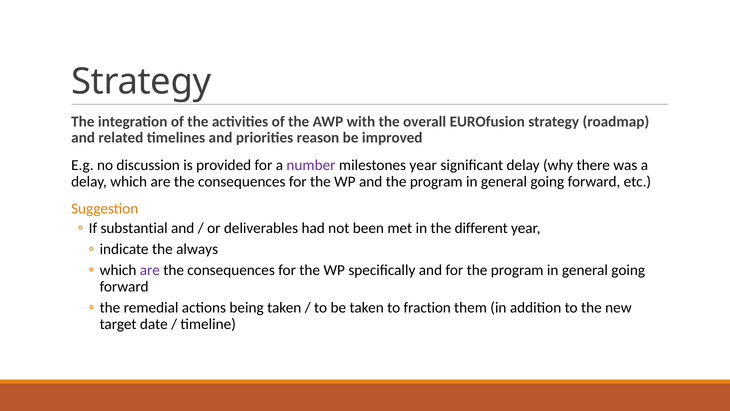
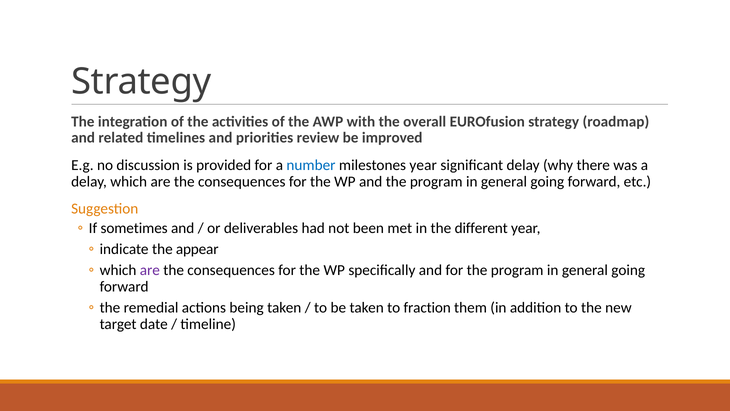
reason: reason -> review
number colour: purple -> blue
substantial: substantial -> sometimes
always: always -> appear
